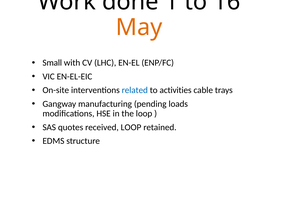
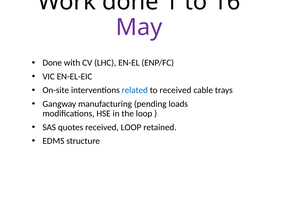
May colour: orange -> purple
Small at (52, 63): Small -> Done
to activities: activities -> received
